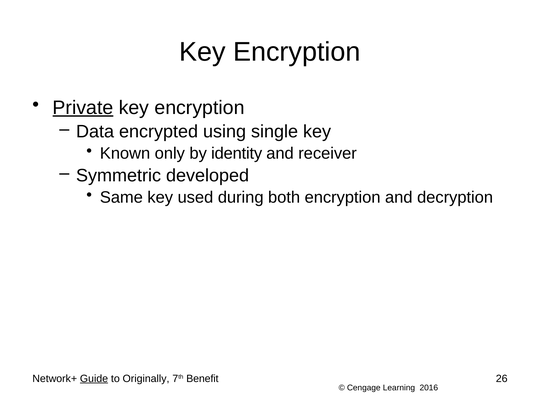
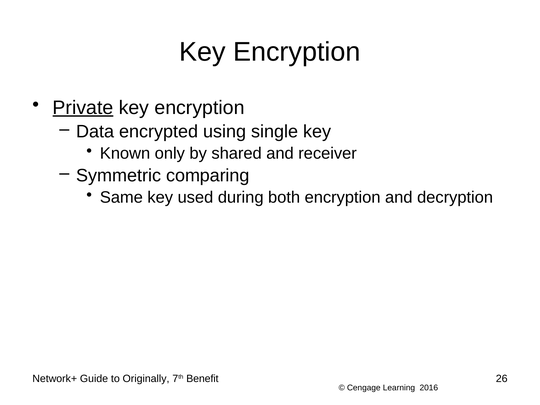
identity: identity -> shared
developed: developed -> comparing
Guide underline: present -> none
